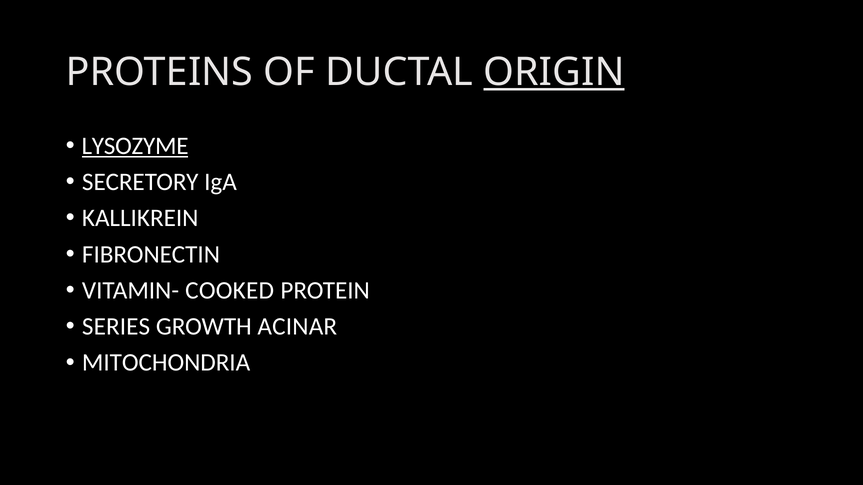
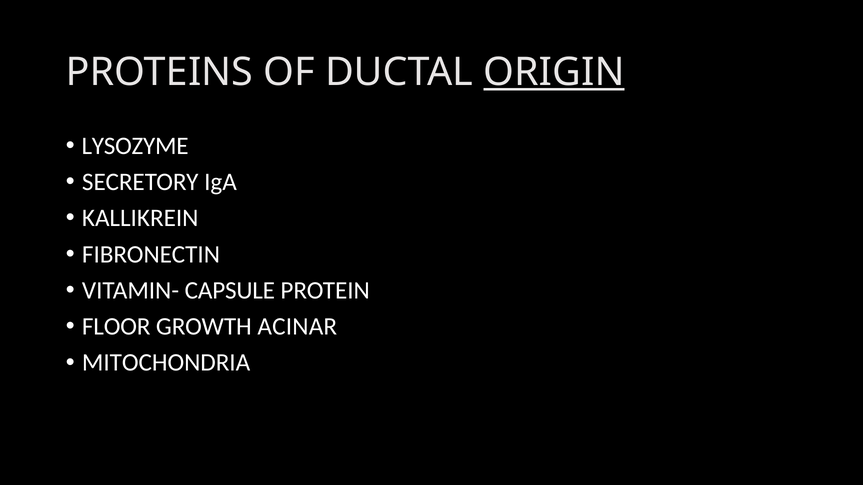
LYSOZYME underline: present -> none
COOKED: COOKED -> CAPSULE
SERIES: SERIES -> FLOOR
